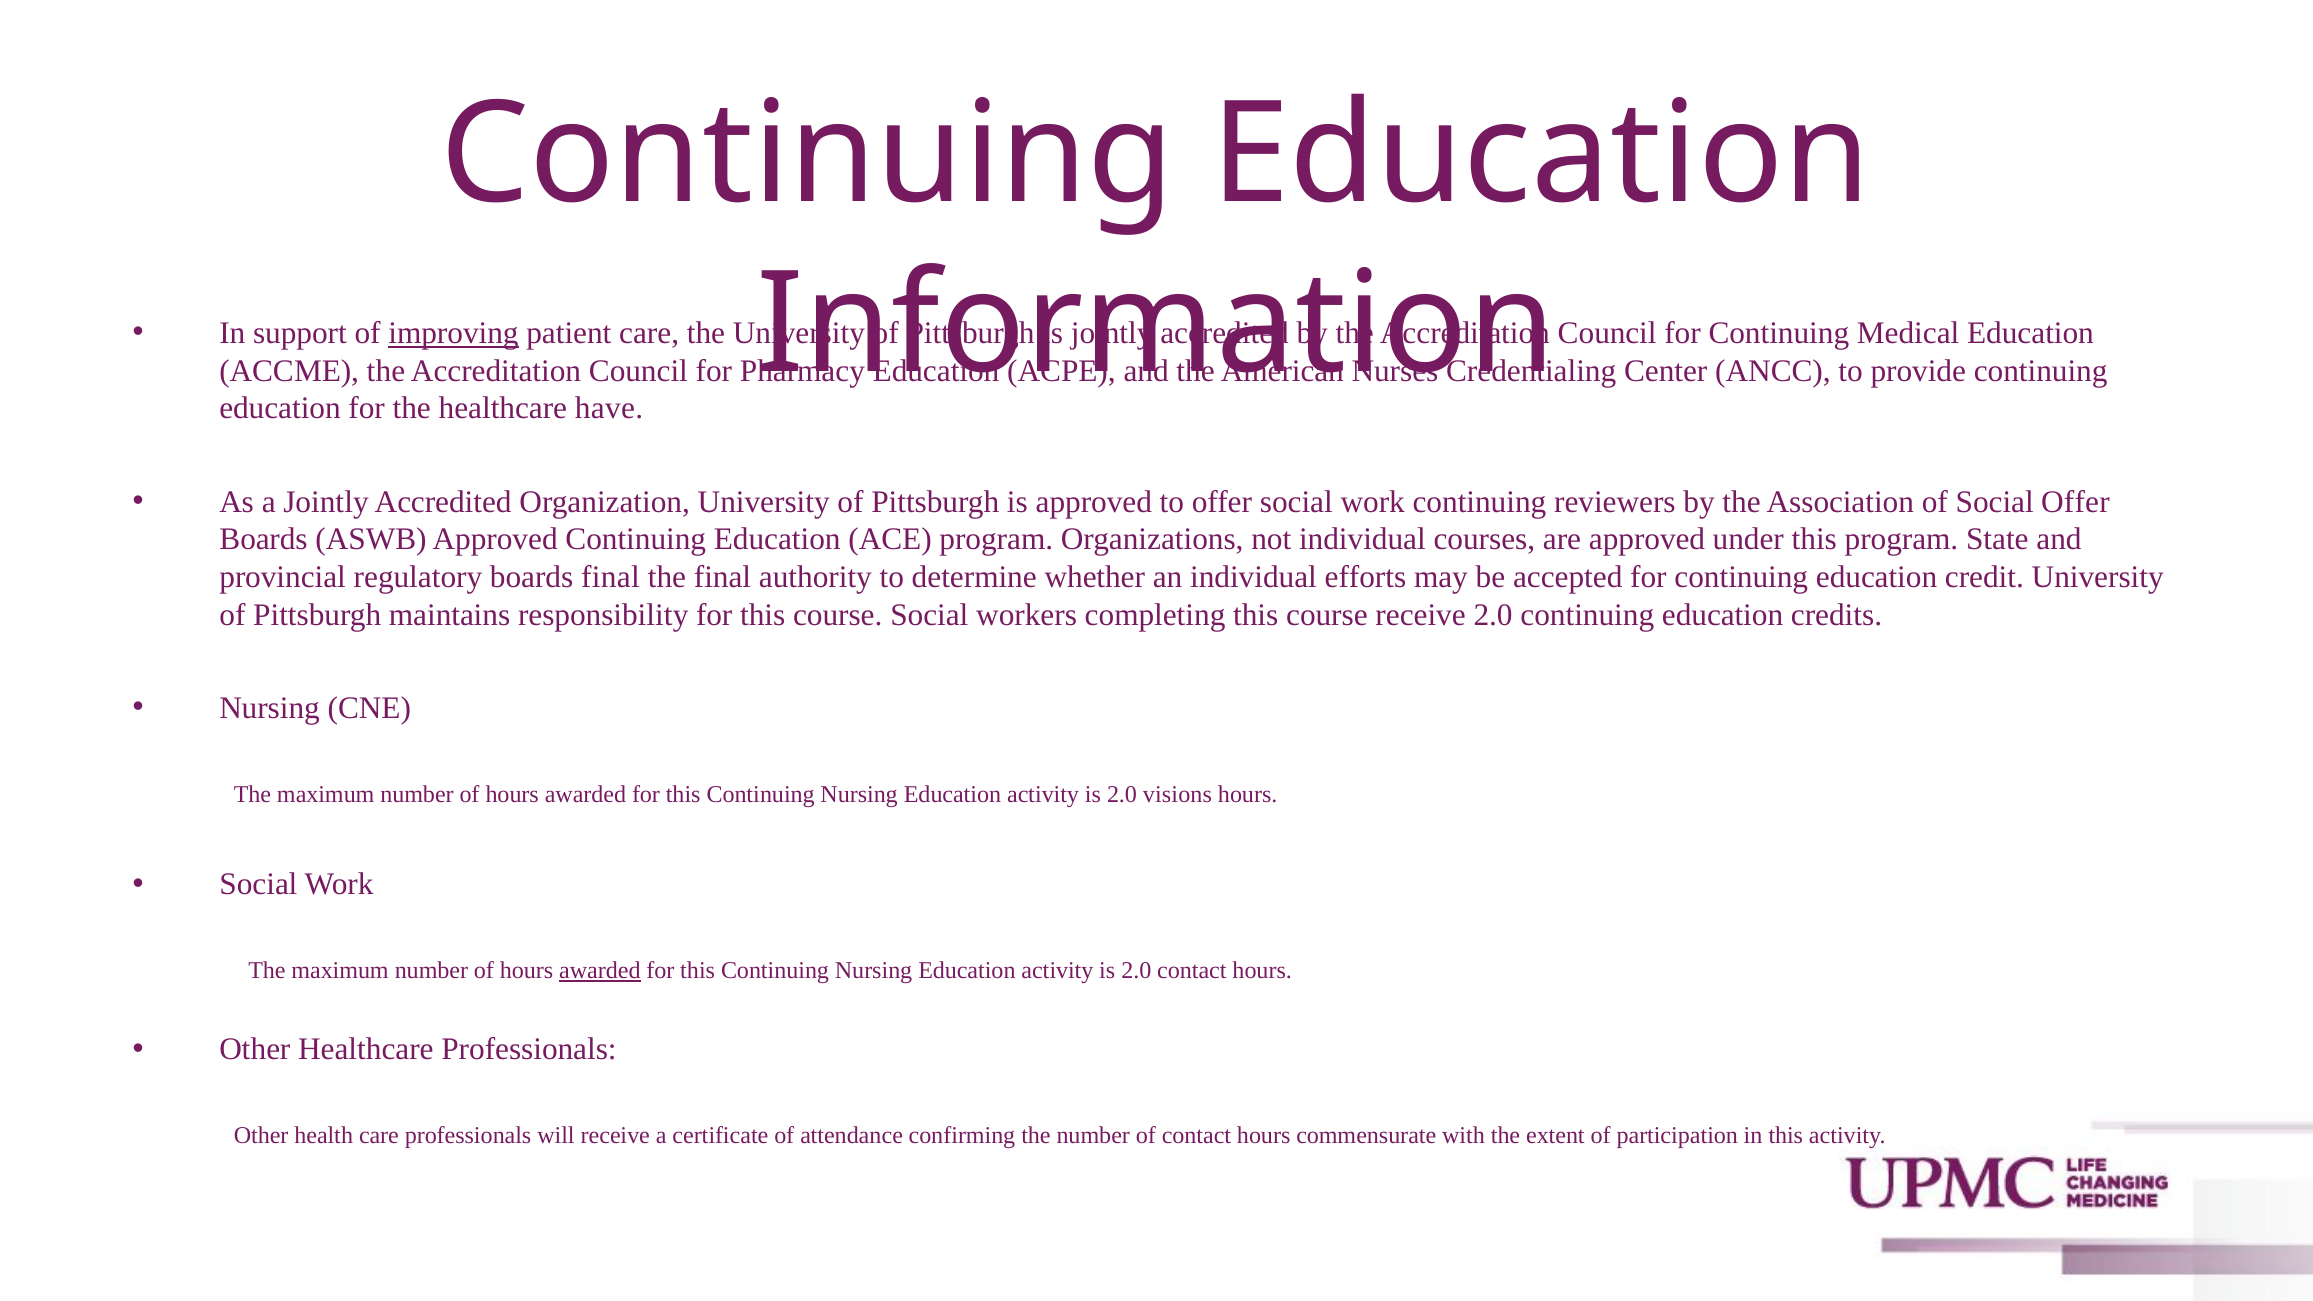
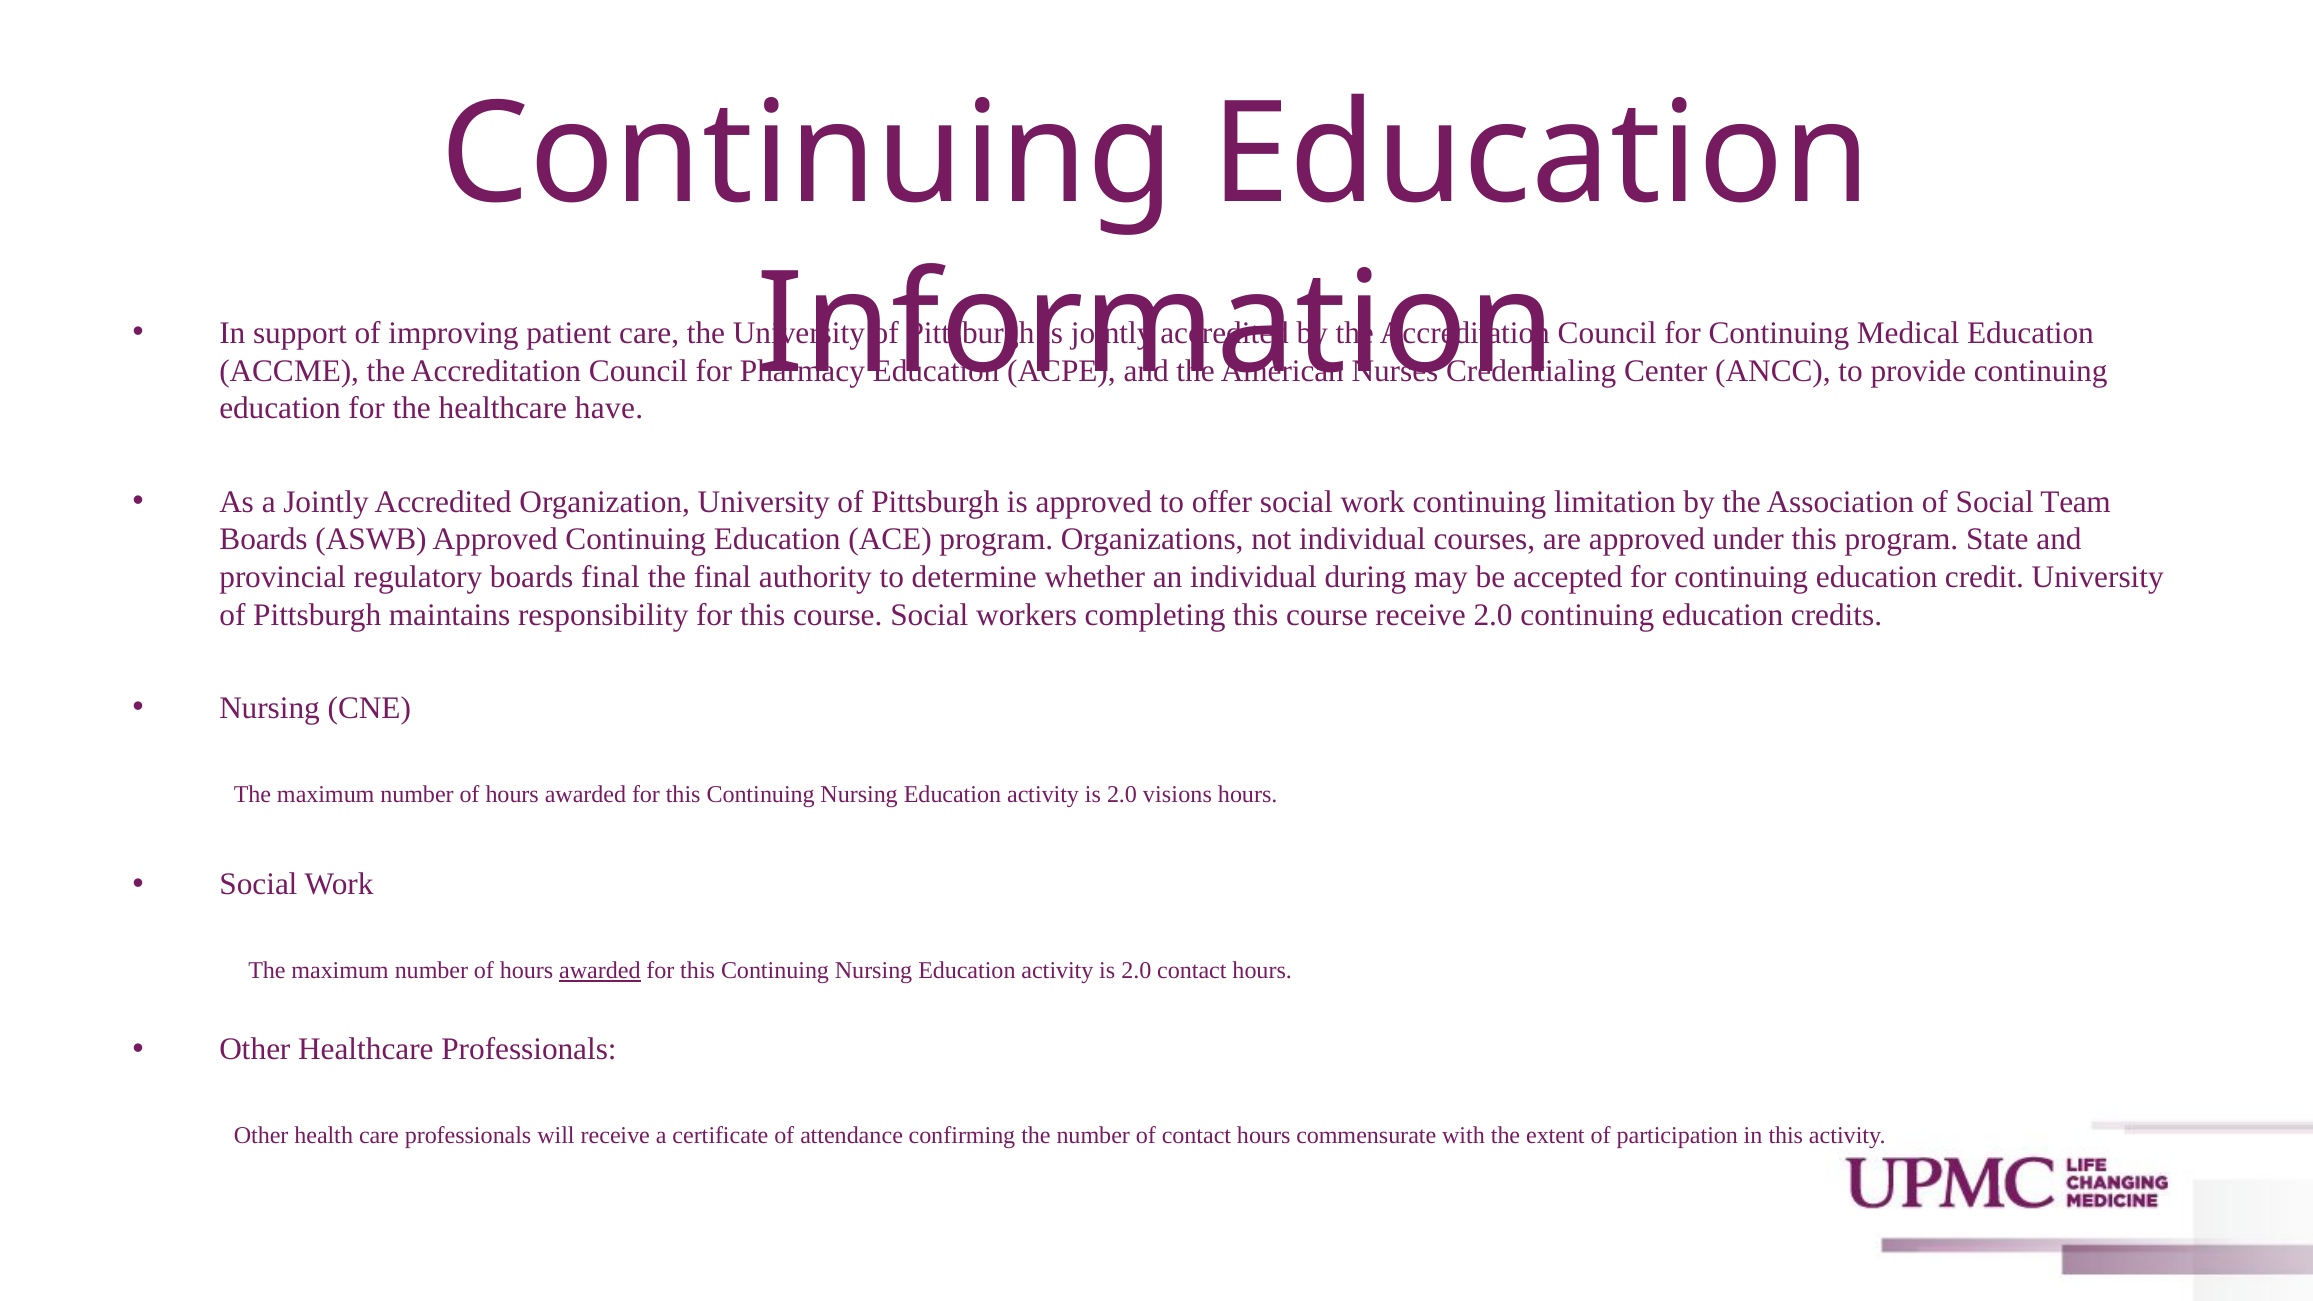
improving underline: present -> none
reviewers: reviewers -> limitation
Social Offer: Offer -> Team
efforts: efforts -> during
